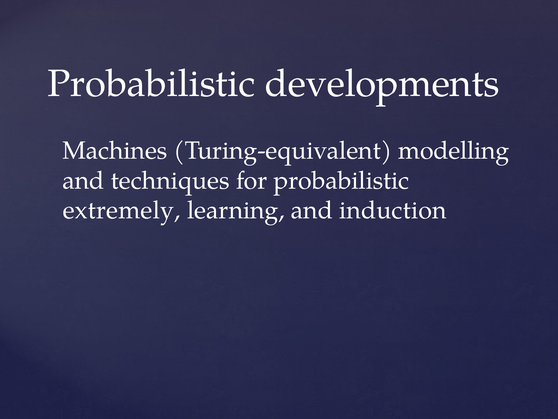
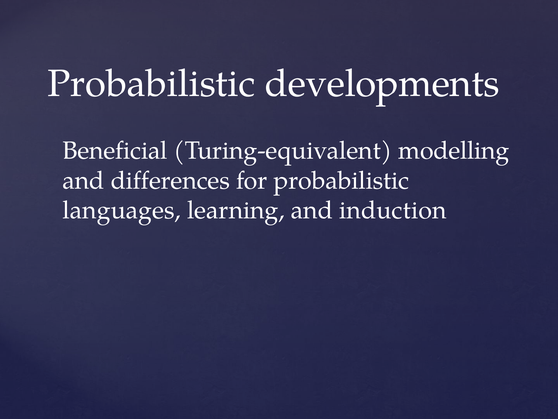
Machines: Machines -> Beneficial
techniques: techniques -> differences
extremely: extremely -> languages
